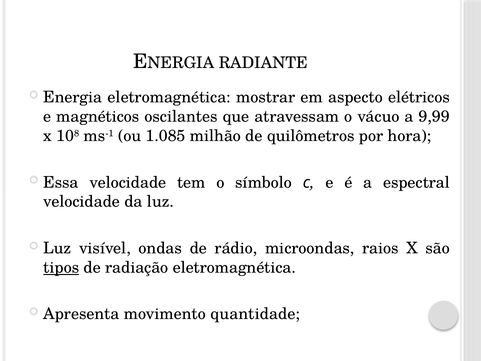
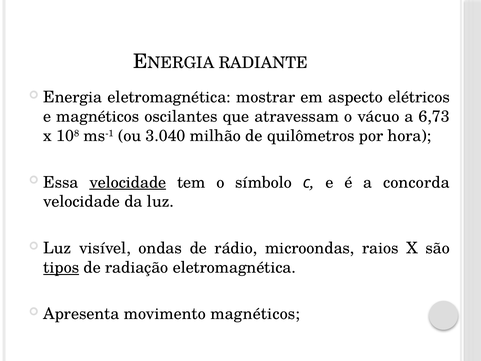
9,99: 9,99 -> 6,73
1.085: 1.085 -> 3.040
velocidade at (128, 182) underline: none -> present
espectral: espectral -> concorda
movimento quantidade: quantidade -> magnéticos
